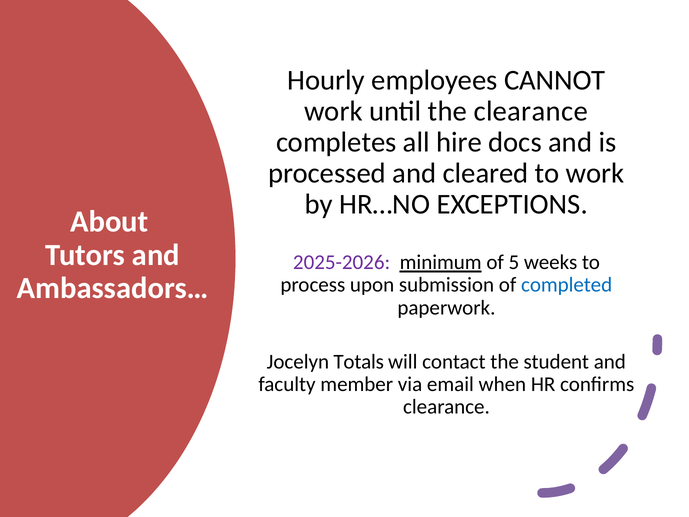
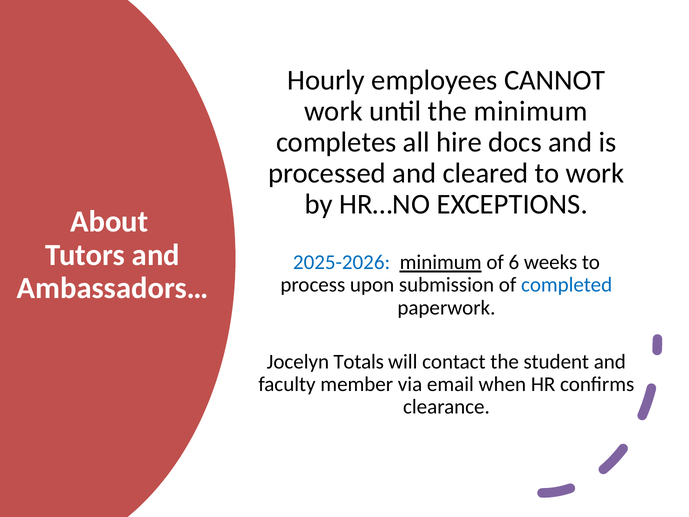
the clearance: clearance -> minimum
2025-2026 colour: purple -> blue
5: 5 -> 6
